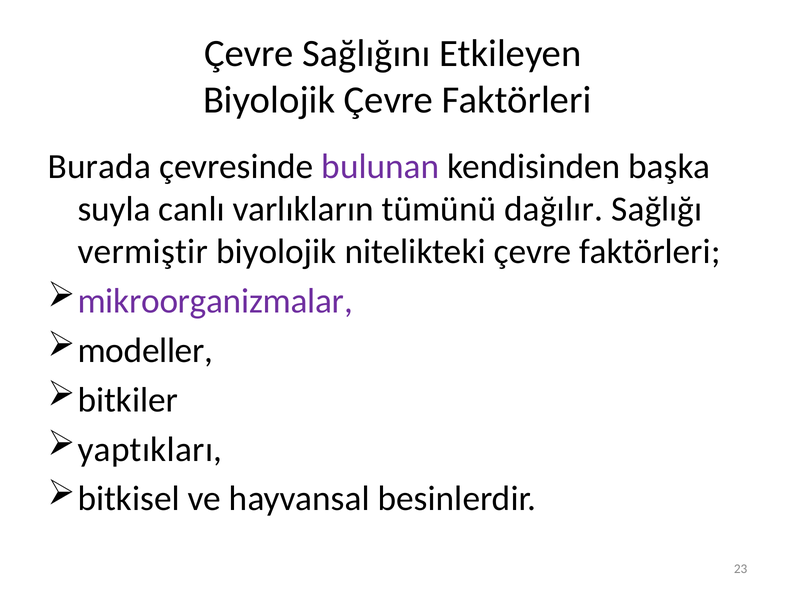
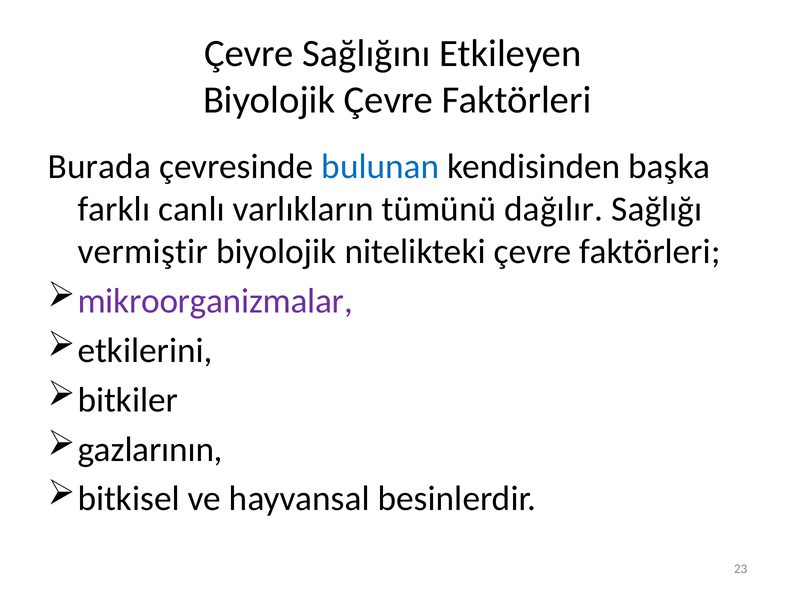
bulunan colour: purple -> blue
suyla: suyla -> farklı
modeller: modeller -> etkilerini
yaptıkları: yaptıkları -> gazlarının
